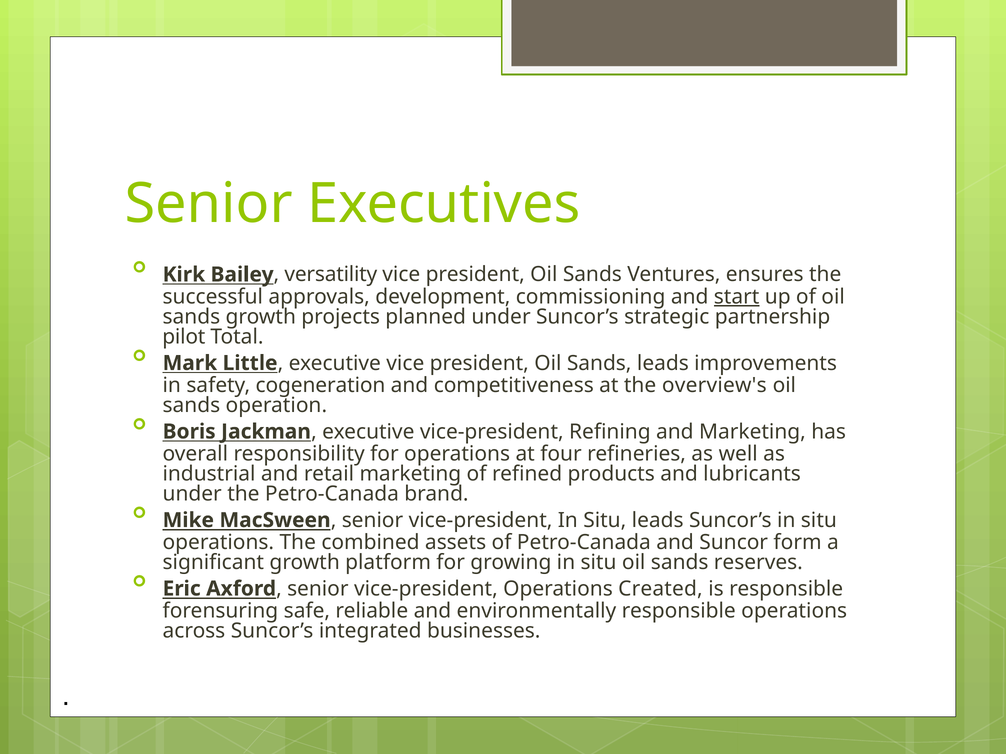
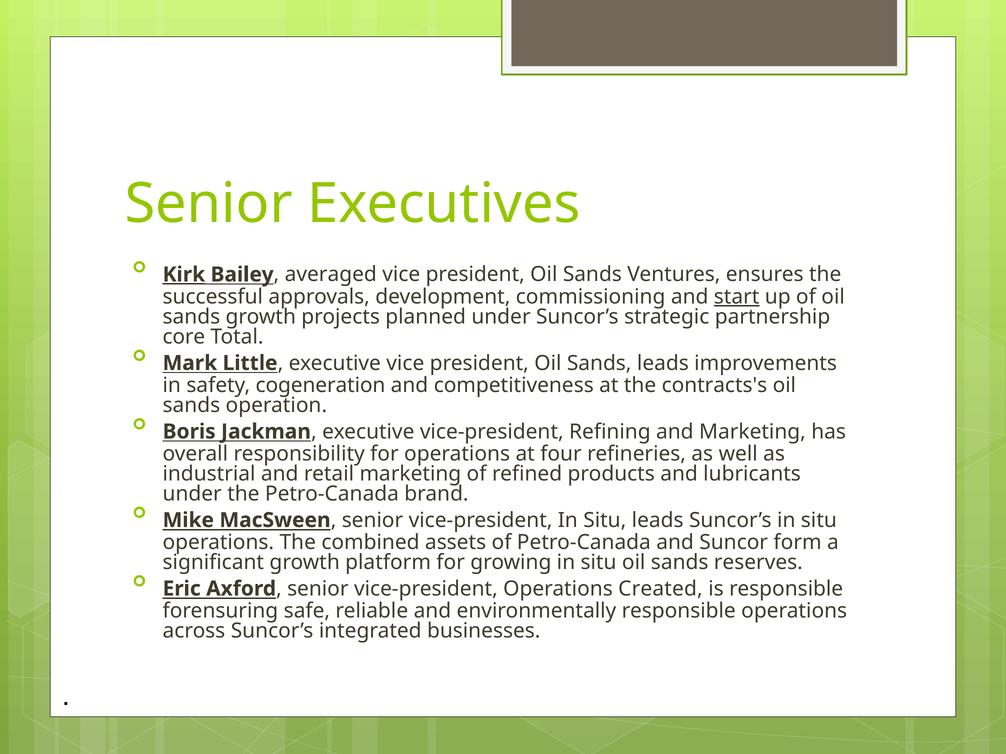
Kirk underline: none -> present
versatility: versatility -> averaged
pilot: pilot -> core
overview's: overview's -> contracts's
